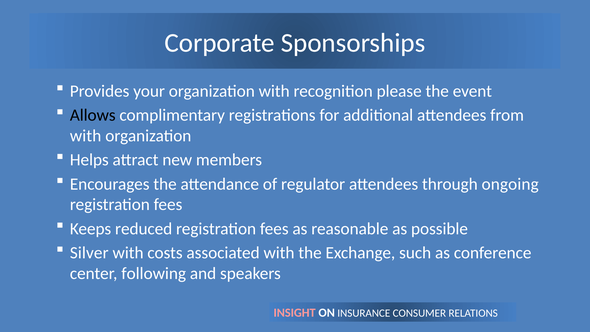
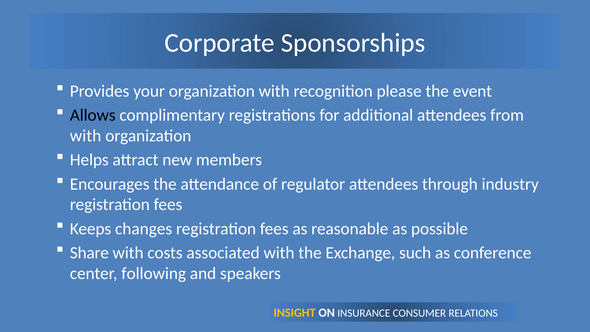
ongoing: ongoing -> industry
reduced: reduced -> changes
Silver: Silver -> Share
INSIGHT colour: pink -> yellow
